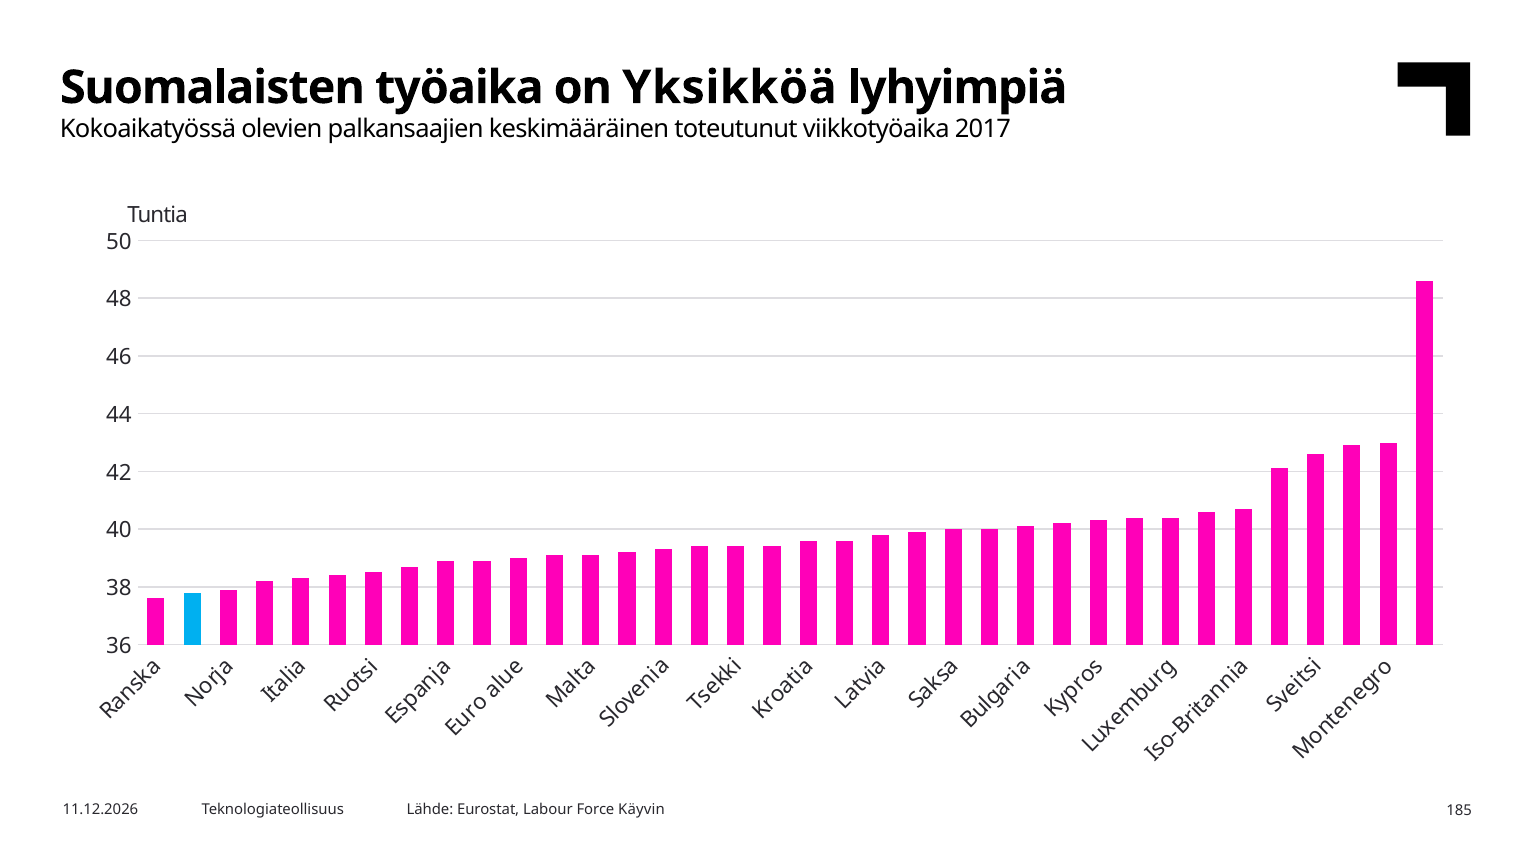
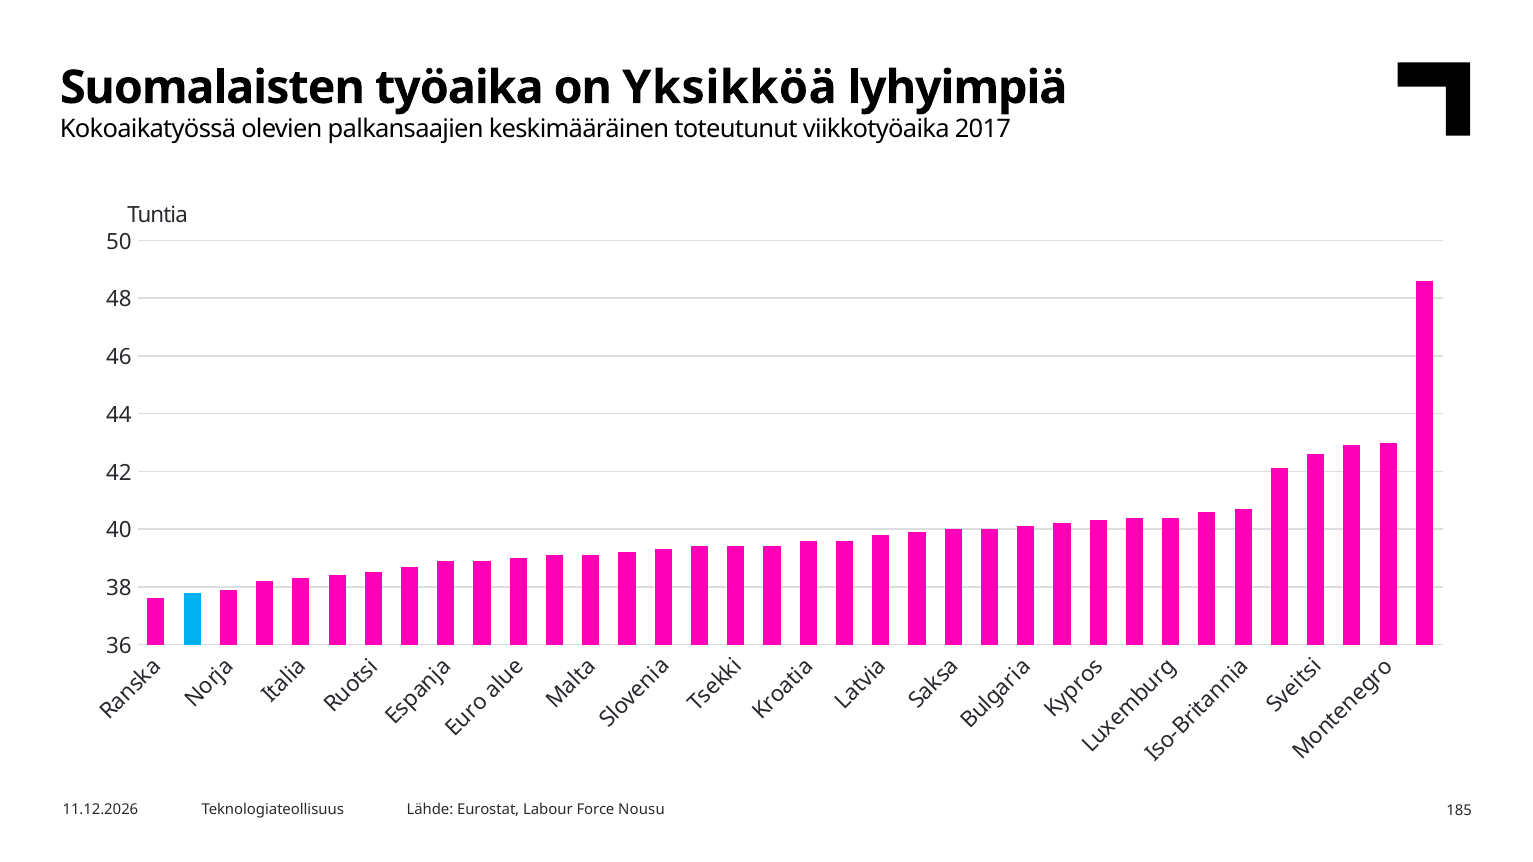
Käyvin: Käyvin -> Nousu
